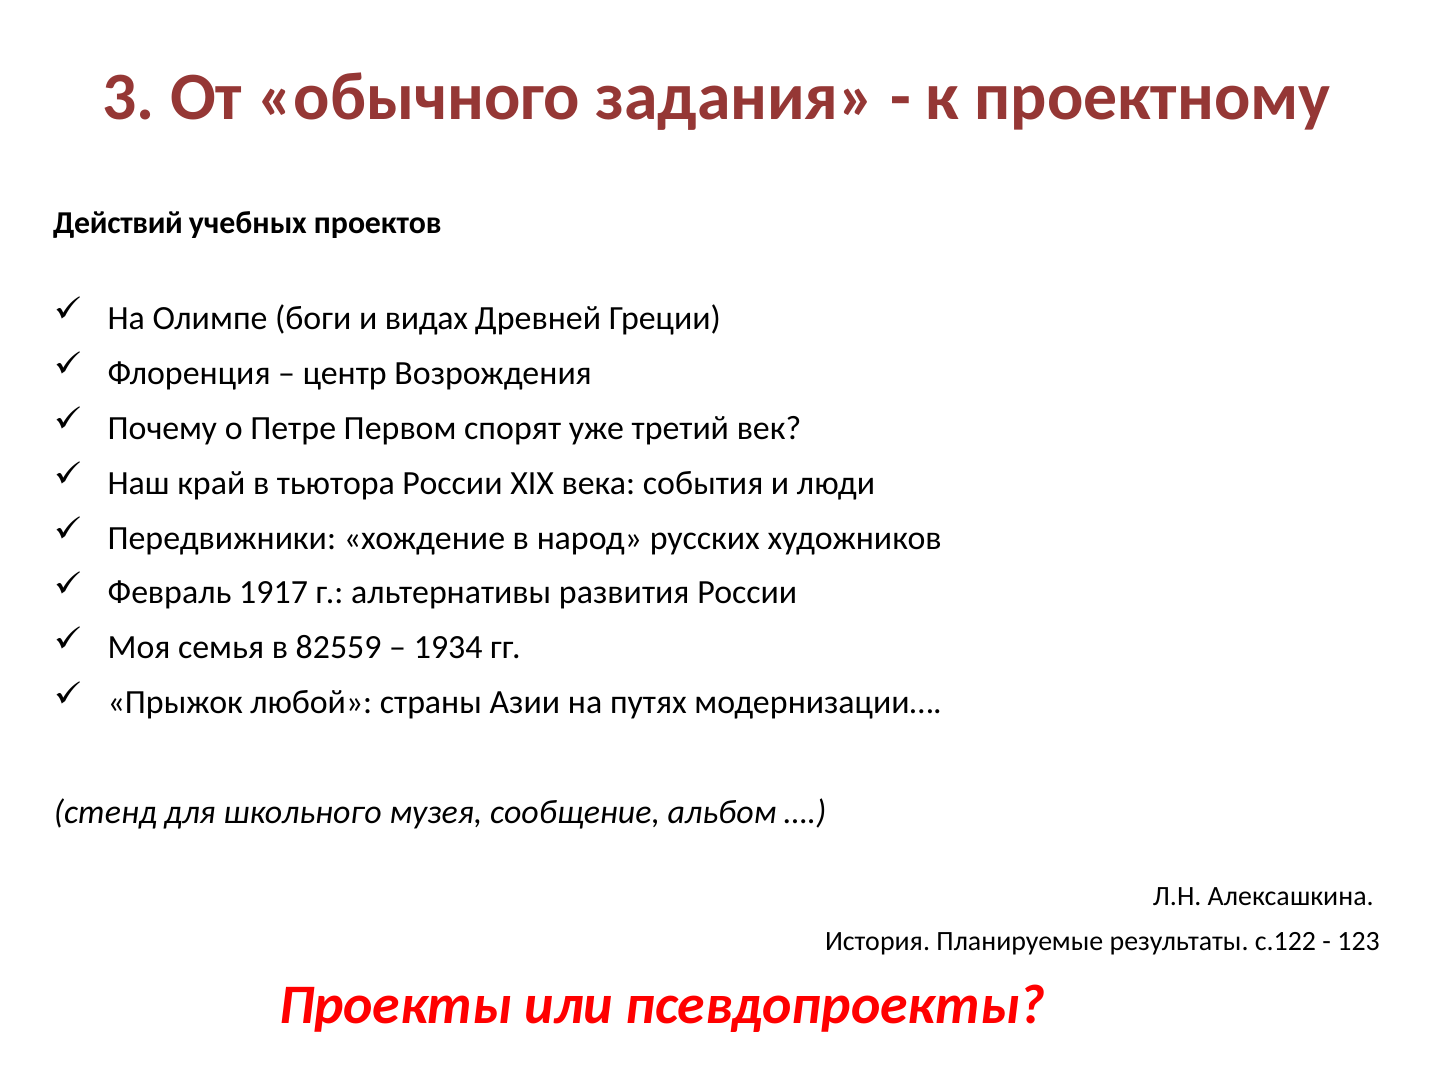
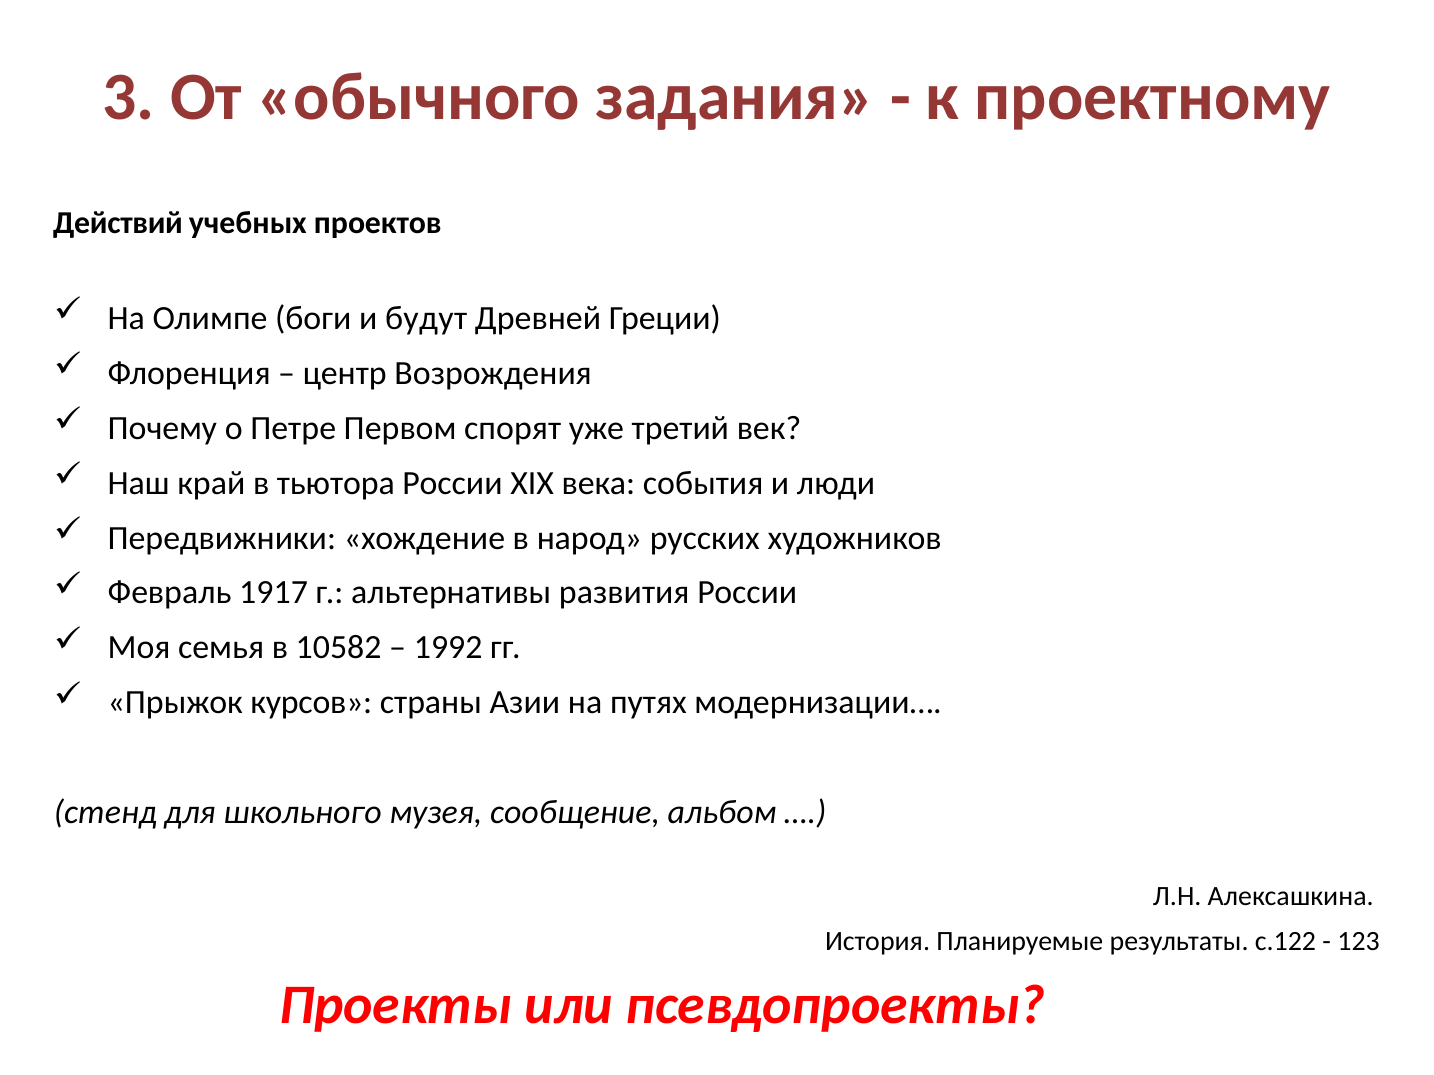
видах: видах -> будут
82559: 82559 -> 10582
1934: 1934 -> 1992
любой: любой -> курсов
